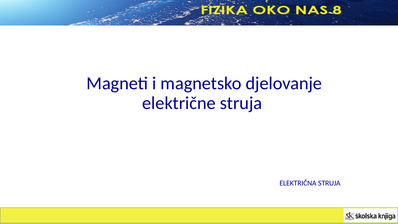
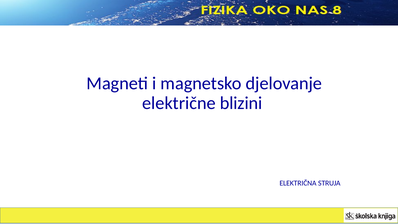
električne struja: struja -> blizini
